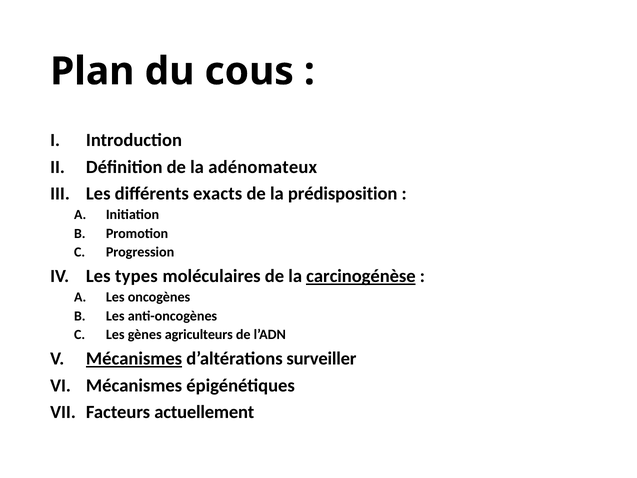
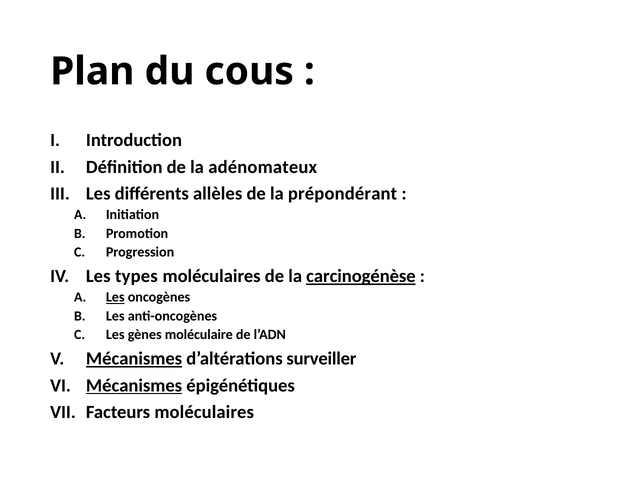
exacts: exacts -> allèles
prédisposition: prédisposition -> prépondérant
Les at (115, 297) underline: none -> present
agriculteurs: agriculteurs -> moléculaire
Mécanismes at (134, 385) underline: none -> present
Facteurs actuellement: actuellement -> moléculaires
